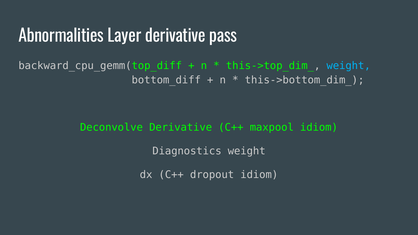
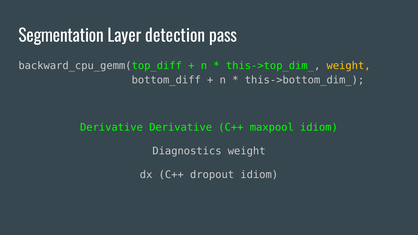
Abnormalities: Abnormalities -> Segmentation
Layer derivative: derivative -> detection
weight at (349, 66) colour: light blue -> yellow
Deconvolve at (111, 128): Deconvolve -> Derivative
